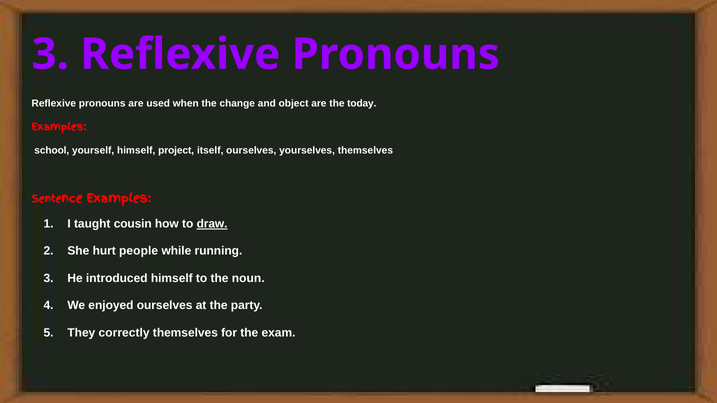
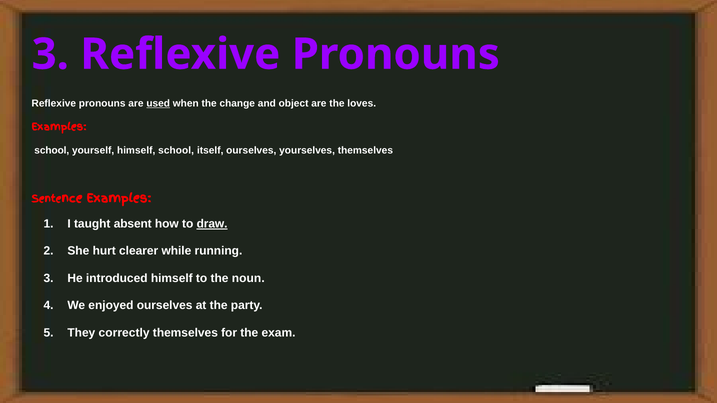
used underline: none -> present
today: today -> loves
himself project: project -> school
cousin: cousin -> absent
people: people -> clearer
